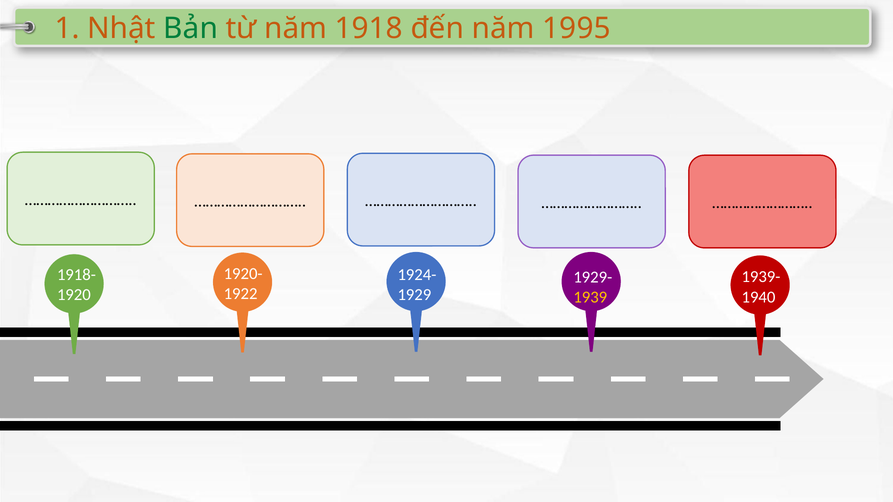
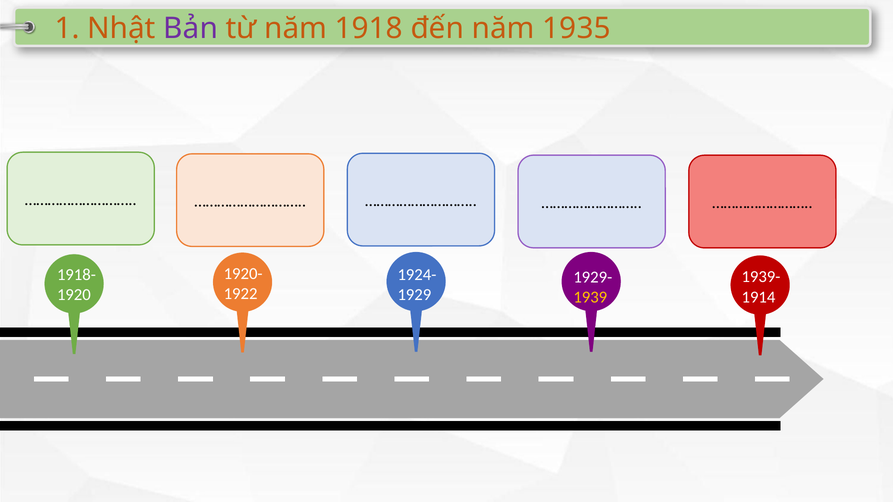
Bản colour: green -> purple
1995: 1995 -> 1935
1940: 1940 -> 1914
